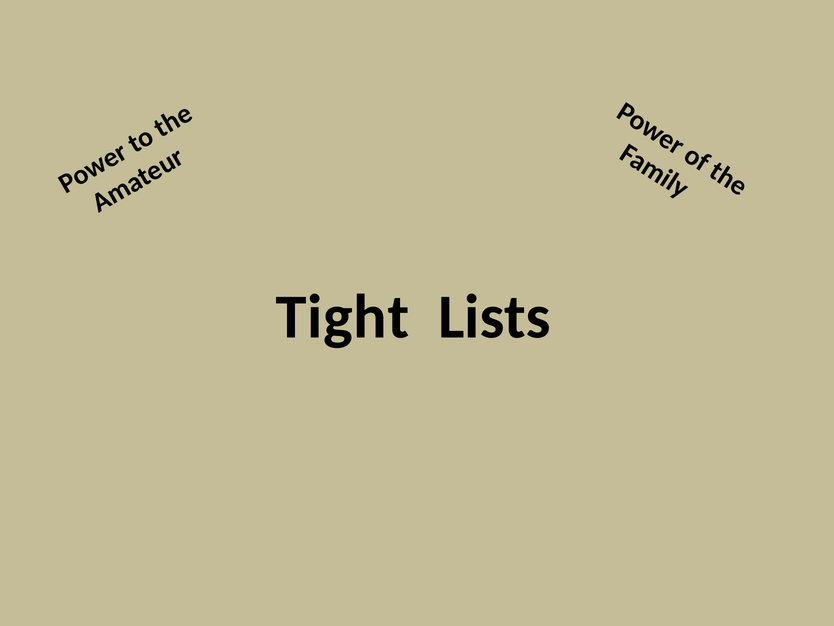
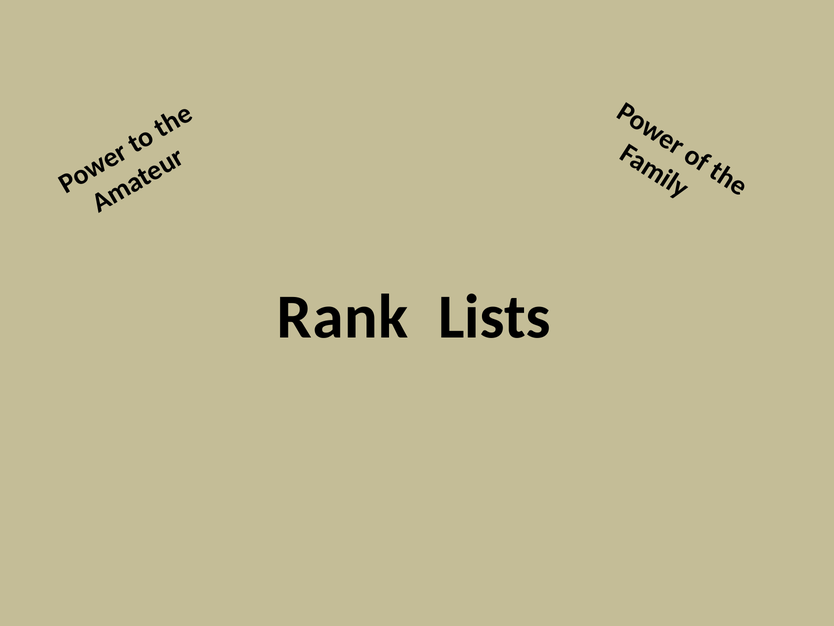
Tight: Tight -> Rank
